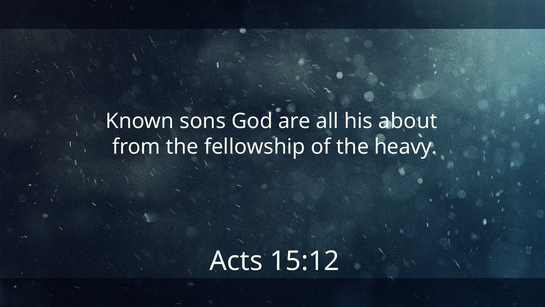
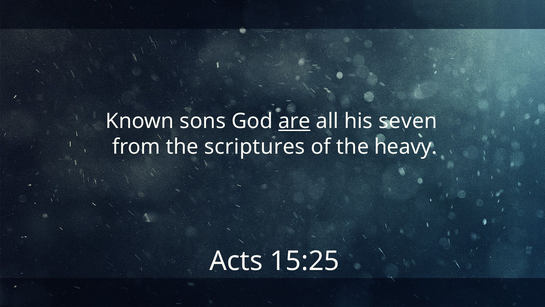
are underline: none -> present
about: about -> seven
fellowship: fellowship -> scriptures
15:12: 15:12 -> 15:25
